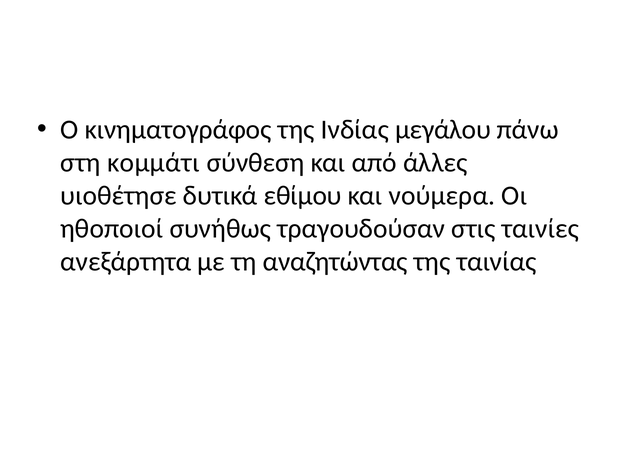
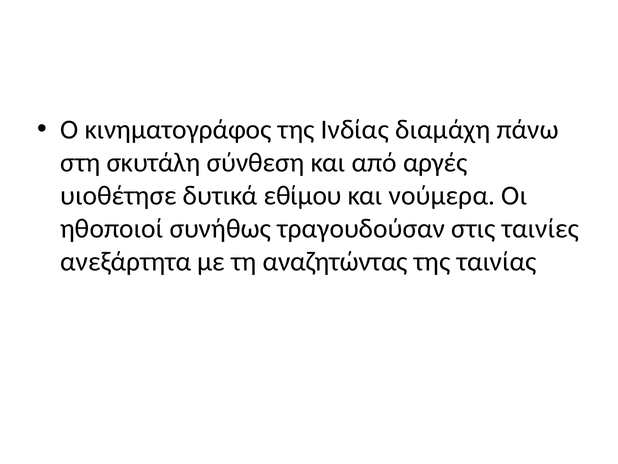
μεγάλου: μεγάλου -> διαμάχη
κομμάτι: κομμάτι -> σκυτάλη
άλλες: άλλες -> αργές
